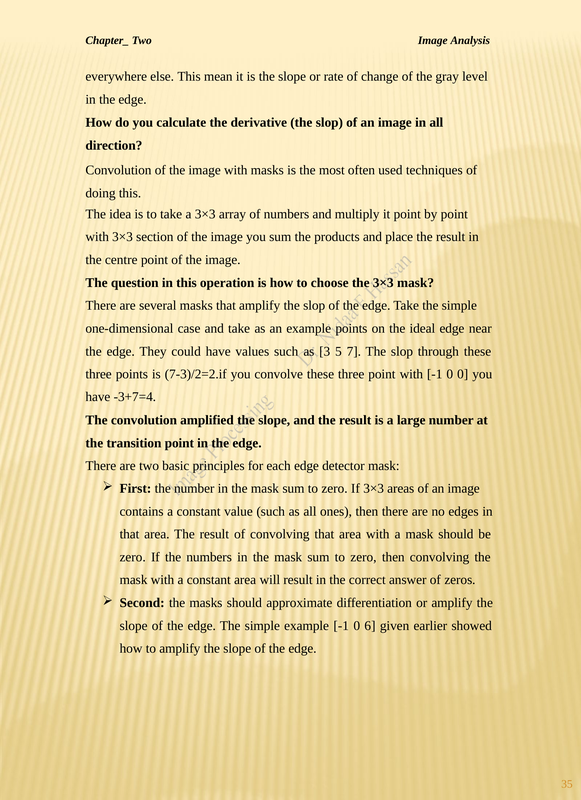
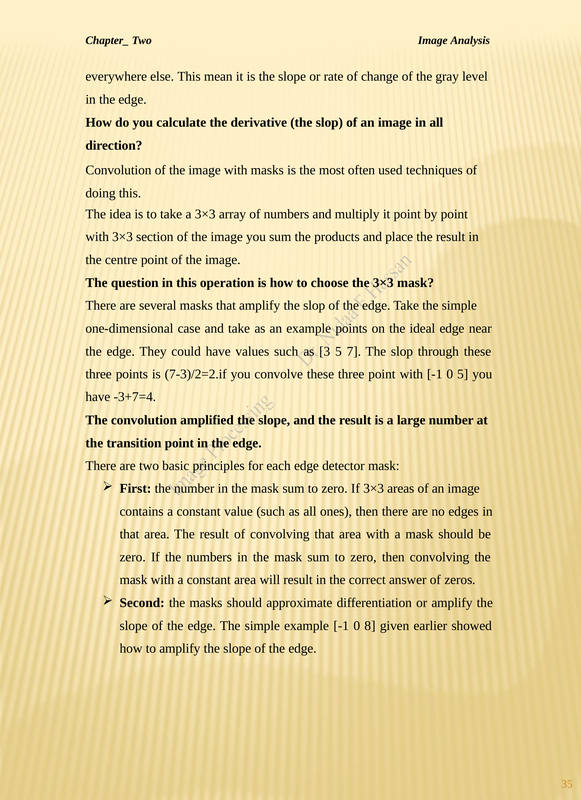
0 0: 0 -> 5
6: 6 -> 8
